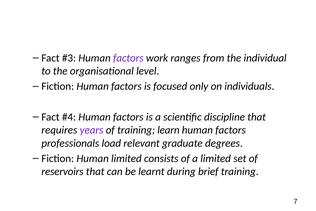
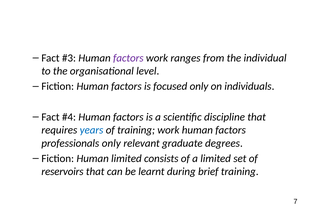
years colour: purple -> blue
training learn: learn -> work
professionals load: load -> only
